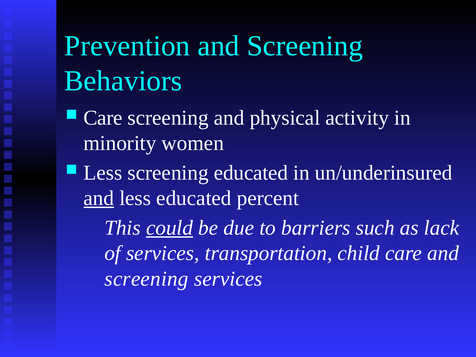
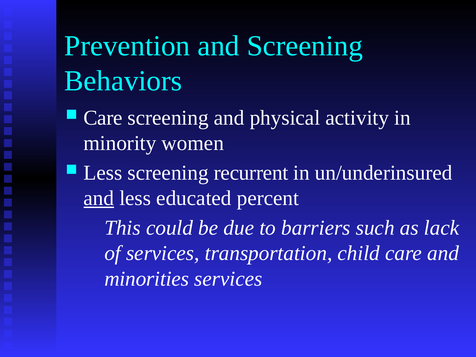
screening educated: educated -> recurrent
could underline: present -> none
screening at (147, 279): screening -> minorities
